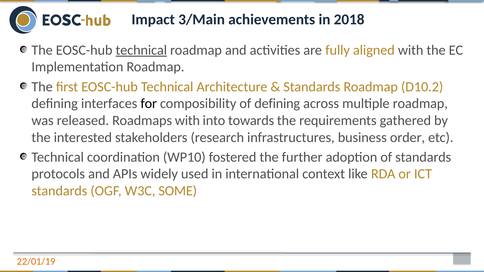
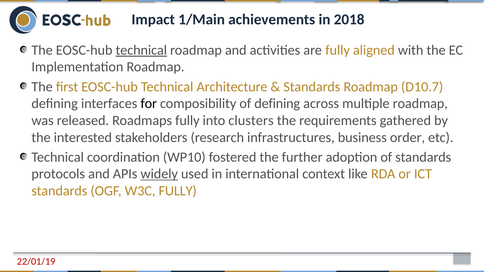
3/Main: 3/Main -> 1/Main
D10.2: D10.2 -> D10.7
Roadmaps with: with -> fully
towards: towards -> clusters
widely underline: none -> present
W3C SOME: SOME -> FULLY
22/01/19 colour: orange -> red
